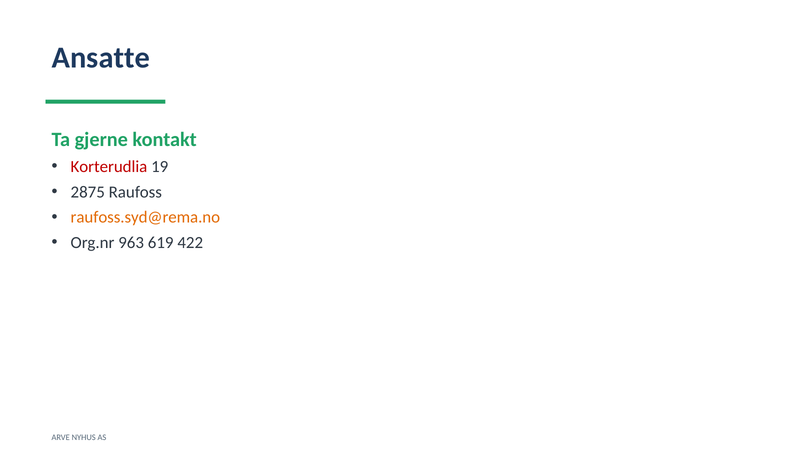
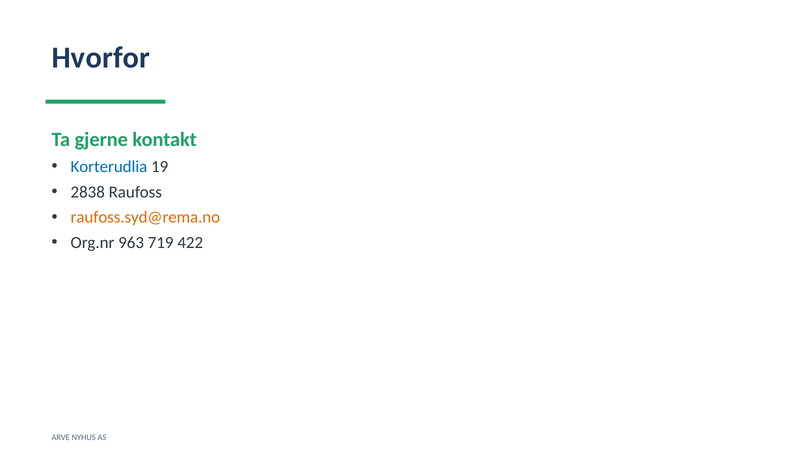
Ansatte: Ansatte -> Hvorfor
Korterudlia colour: red -> blue
2875: 2875 -> 2838
619: 619 -> 719
